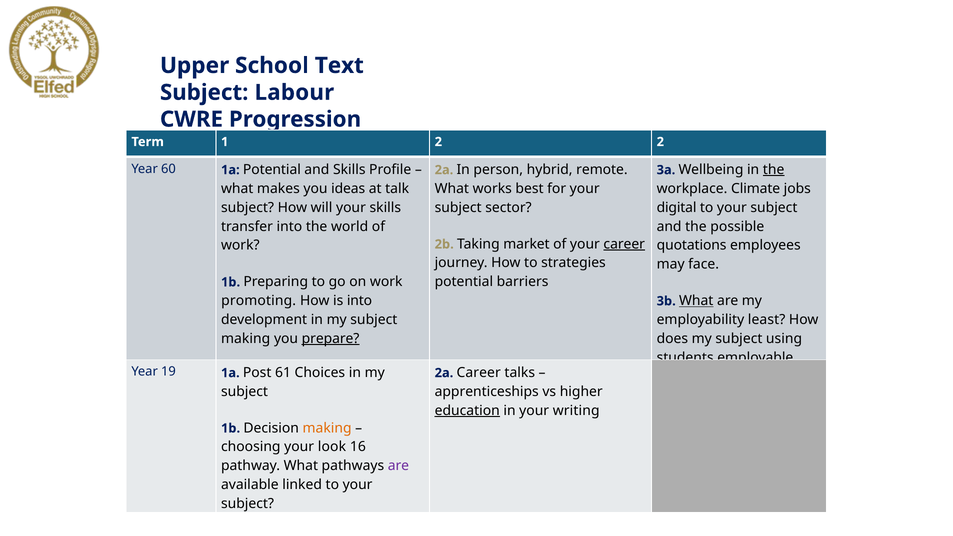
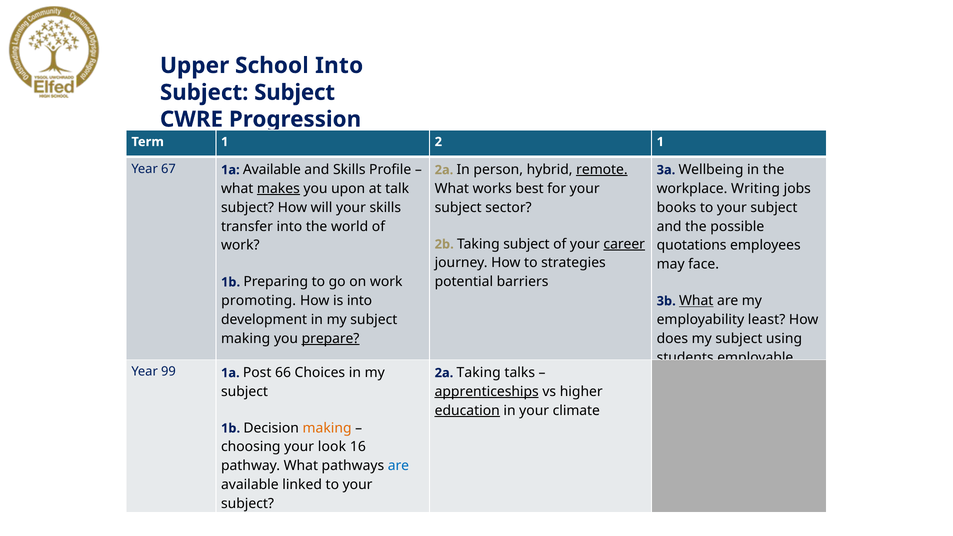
School Text: Text -> Into
Subject Labour: Labour -> Subject
2 2: 2 -> 1
60: 60 -> 67
1a Potential: Potential -> Available
remote underline: none -> present
the at (774, 170) underline: present -> none
makes underline: none -> present
ideas: ideas -> upon
Climate: Climate -> Writing
digital: digital -> books
Taking market: market -> subject
19: 19 -> 99
61: 61 -> 66
2a Career: Career -> Taking
apprenticeships underline: none -> present
writing: writing -> climate
are at (398, 466) colour: purple -> blue
